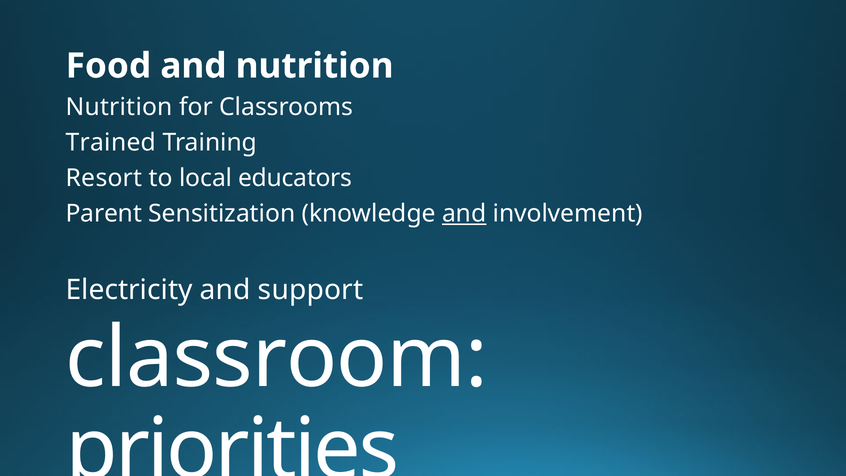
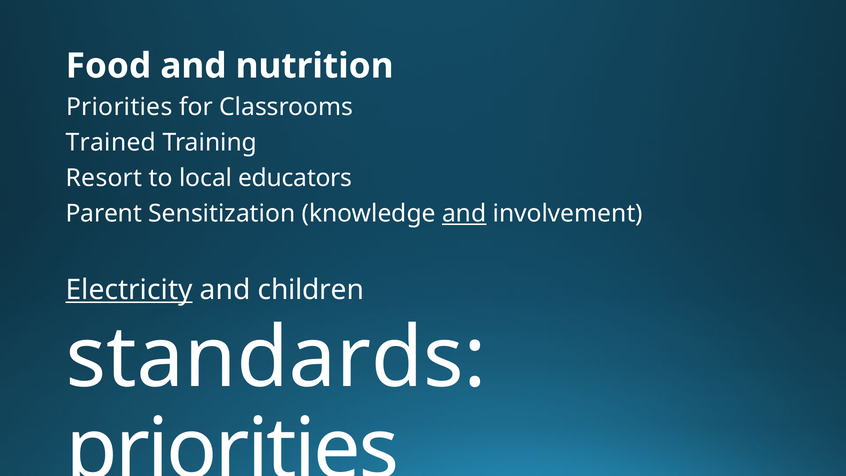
Nutrition at (119, 107): Nutrition -> Priorities
Electricity underline: none -> present
support: support -> children
classroom: classroom -> standards
